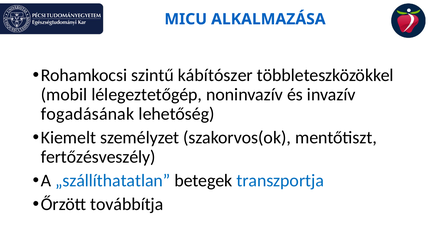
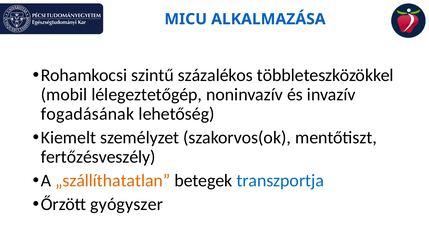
kábítószer: kábítószer -> százalékos
„szállíthatatlan colour: blue -> orange
továbbítja: továbbítja -> gyógyszer
